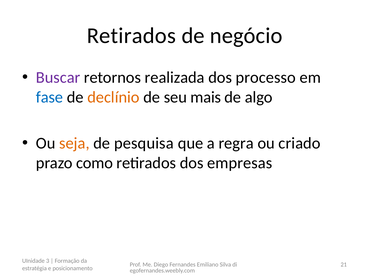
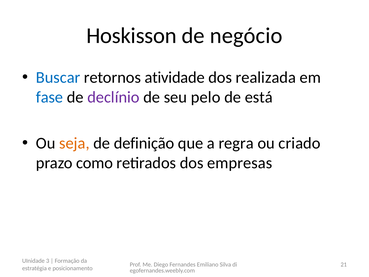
Retirados at (131, 36): Retirados -> Hoskisson
Buscar colour: purple -> blue
realizada: realizada -> atividade
processo: processo -> realizada
declínio colour: orange -> purple
mais: mais -> pelo
algo: algo -> está
pesquisa: pesquisa -> definição
